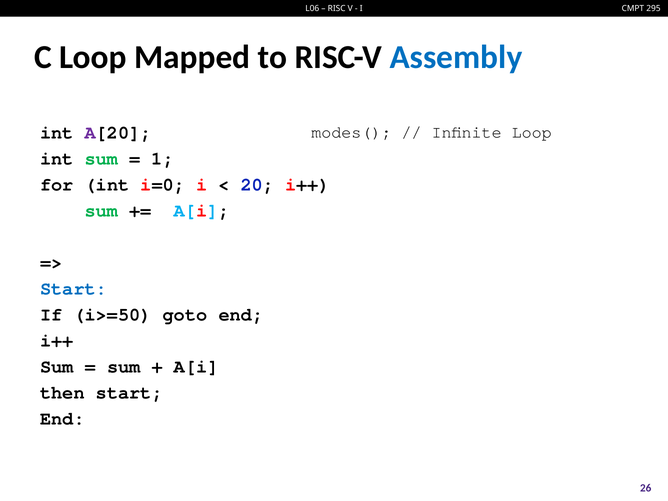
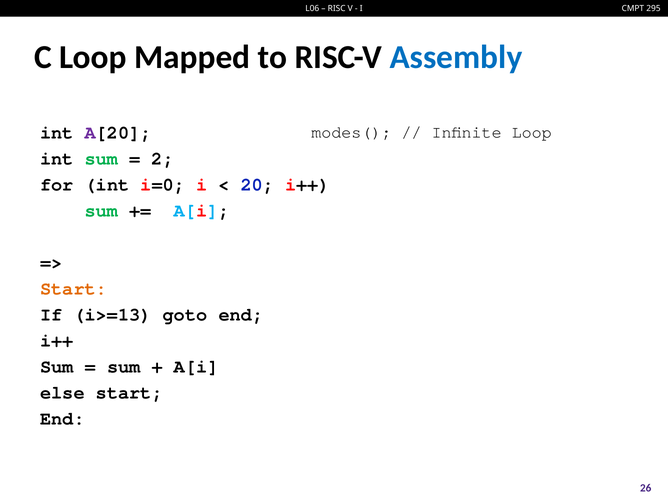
1: 1 -> 2
Start at (74, 289) colour: blue -> orange
i>=50: i>=50 -> i>=13
then: then -> else
